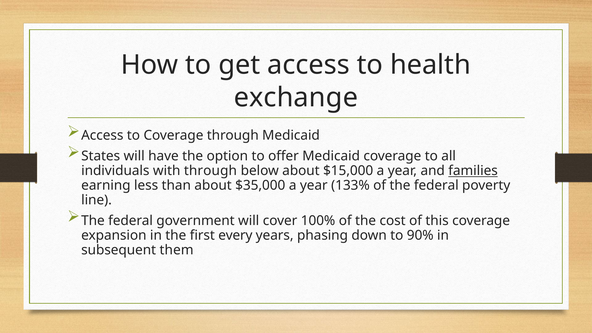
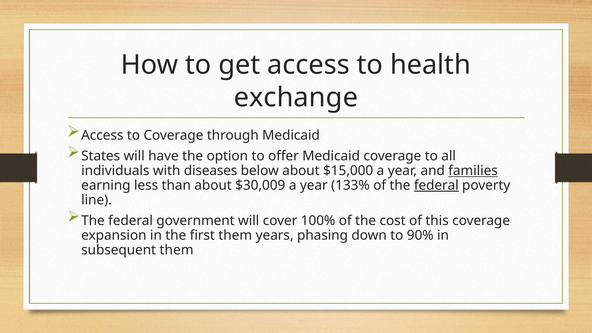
with through: through -> diseases
$35,000: $35,000 -> $30,009
federal at (436, 185) underline: none -> present
first every: every -> them
